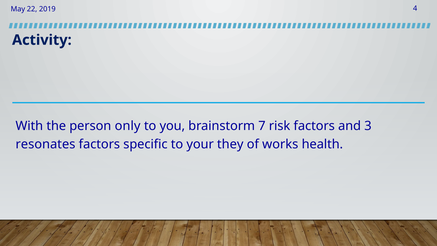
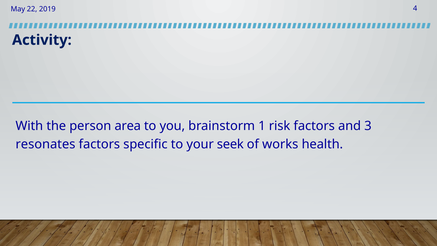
only: only -> area
7: 7 -> 1
they: they -> seek
